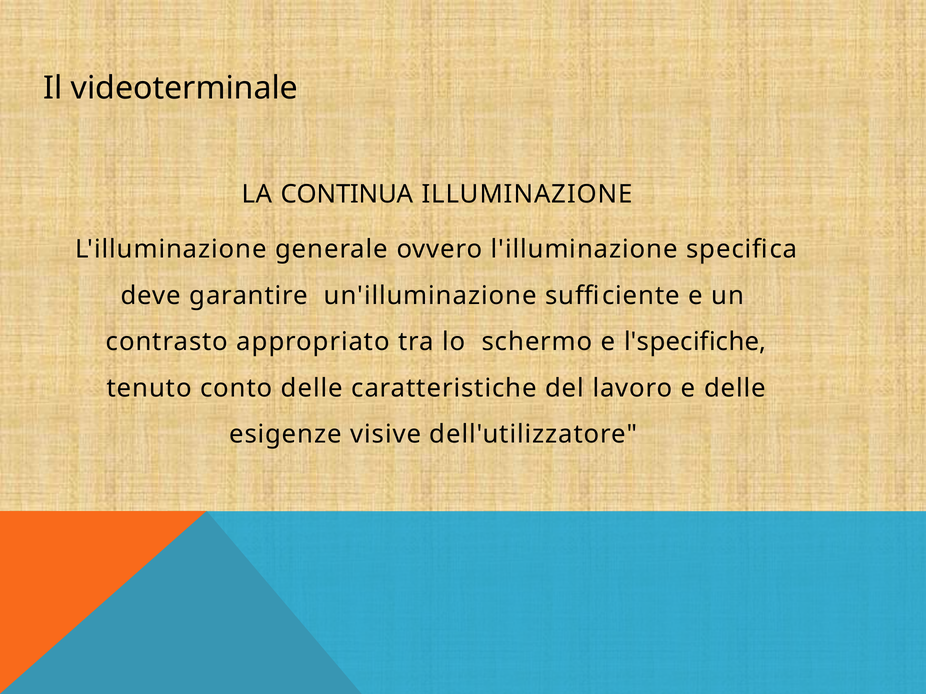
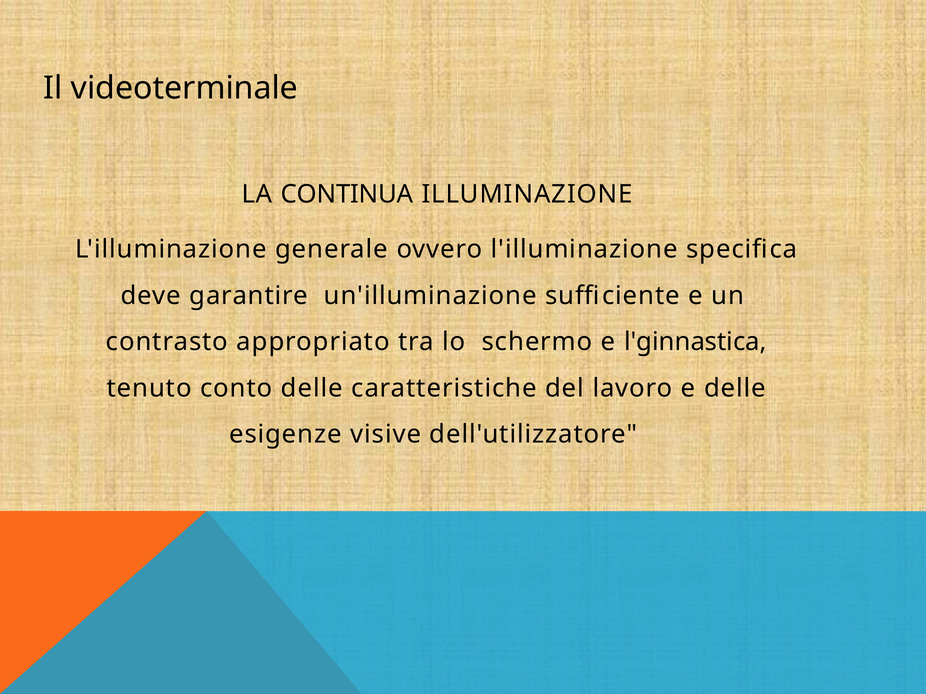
l'specifiche: l'specifiche -> l'ginnastica
